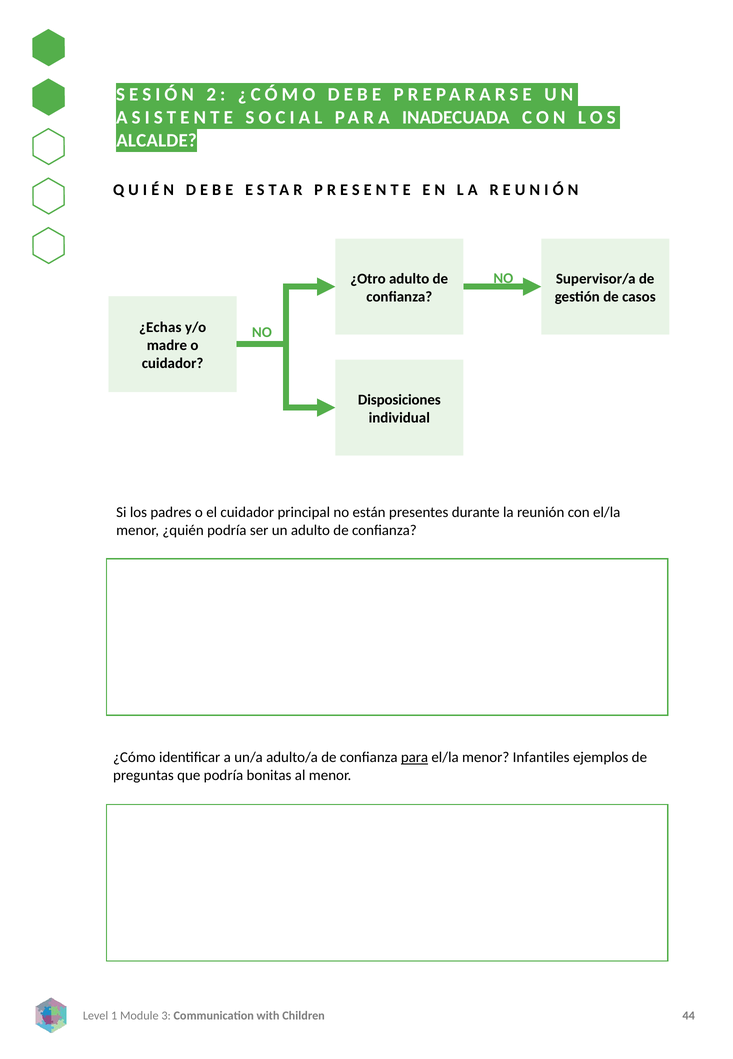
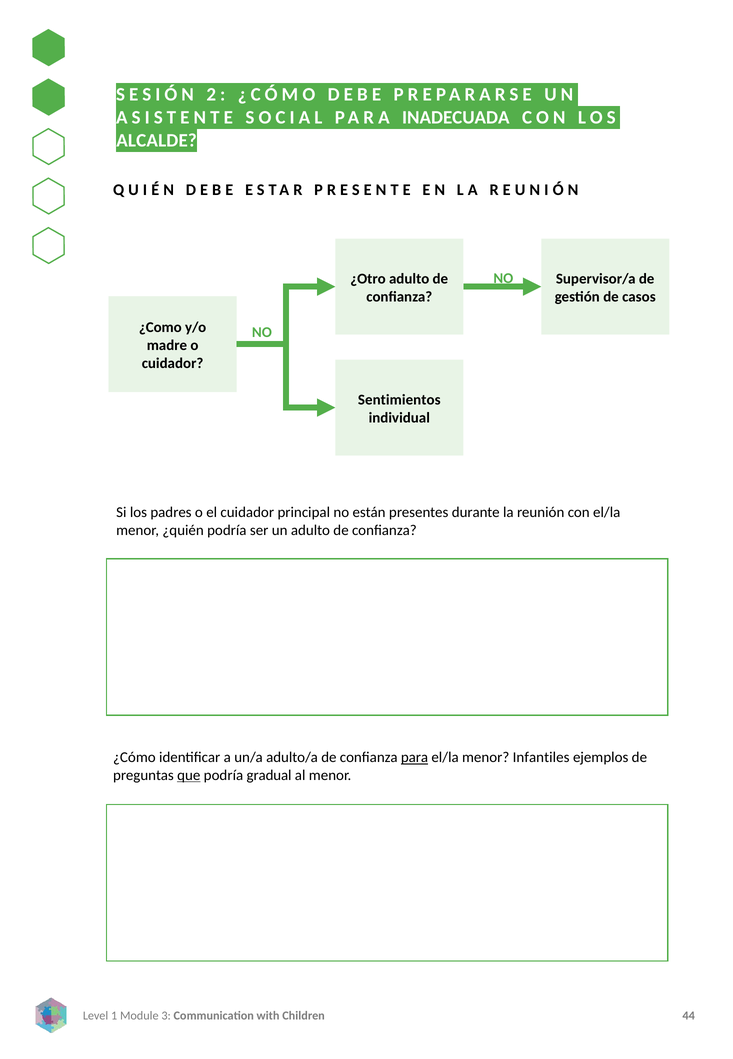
¿Echas: ¿Echas -> ¿Como
Disposiciones: Disposiciones -> Sentimientos
que underline: none -> present
bonitas: bonitas -> gradual
